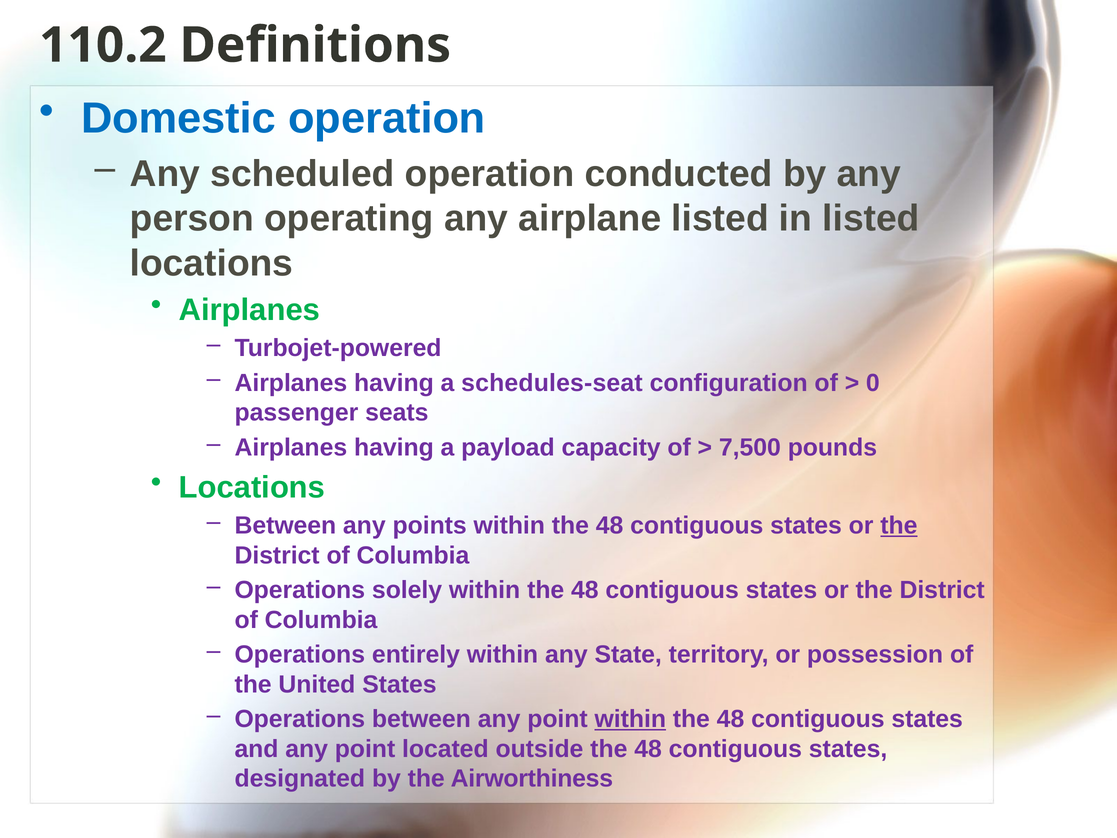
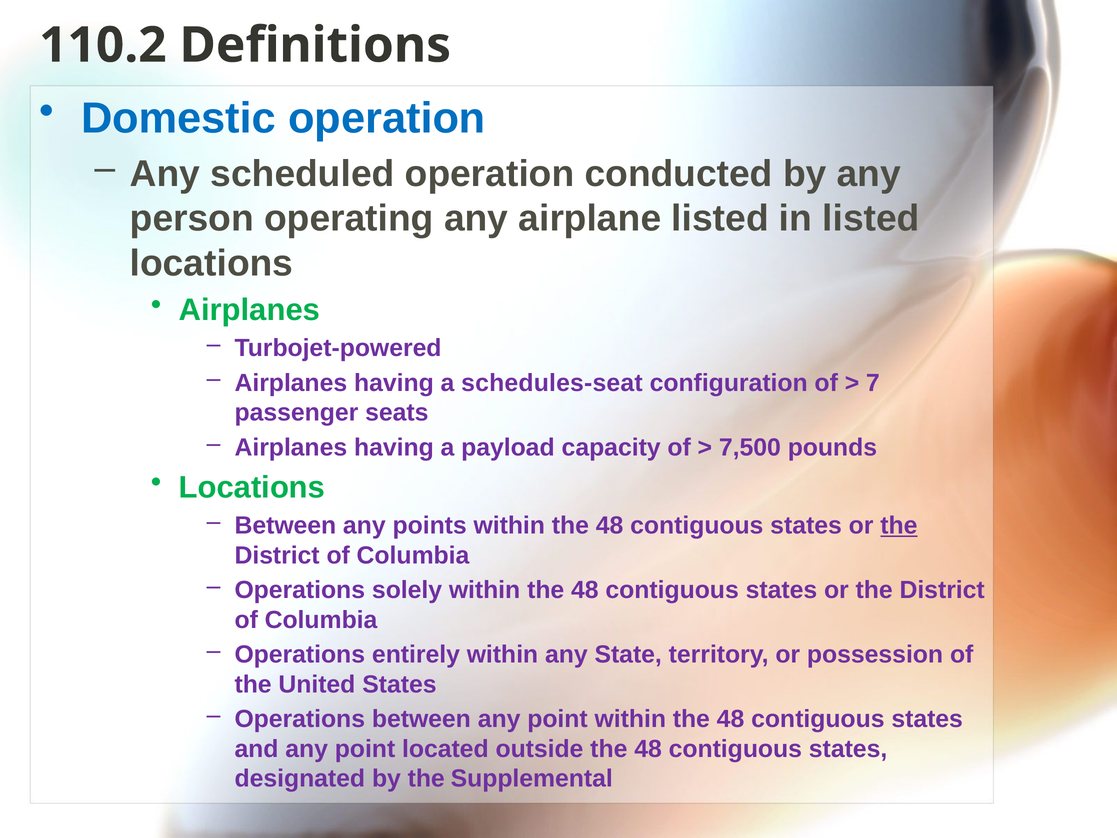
0: 0 -> 7
within at (630, 719) underline: present -> none
Airworthiness: Airworthiness -> Supplemental
